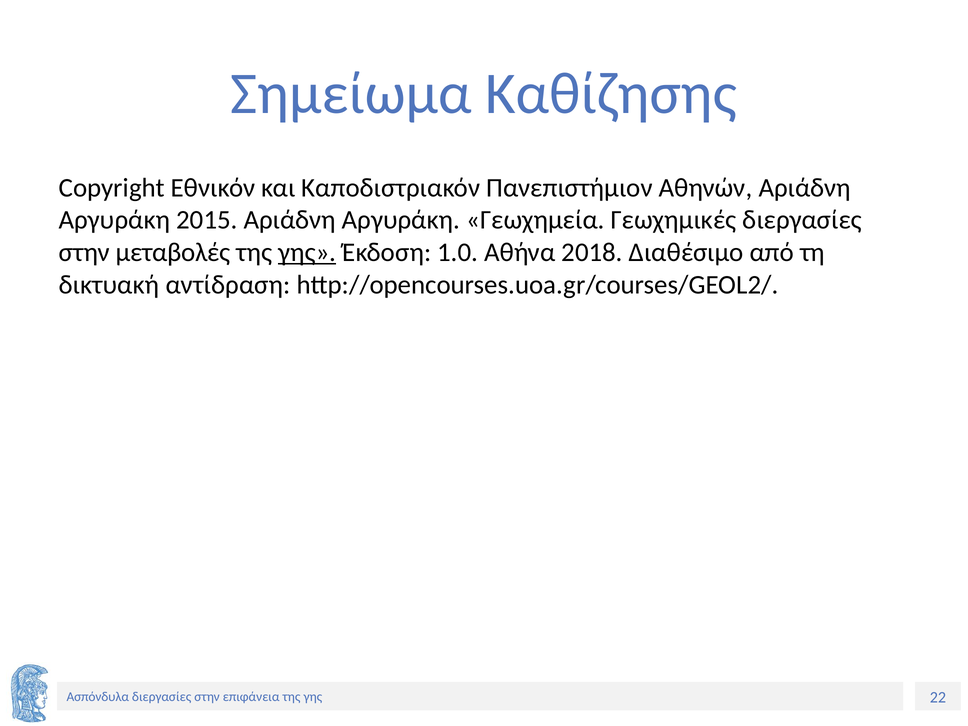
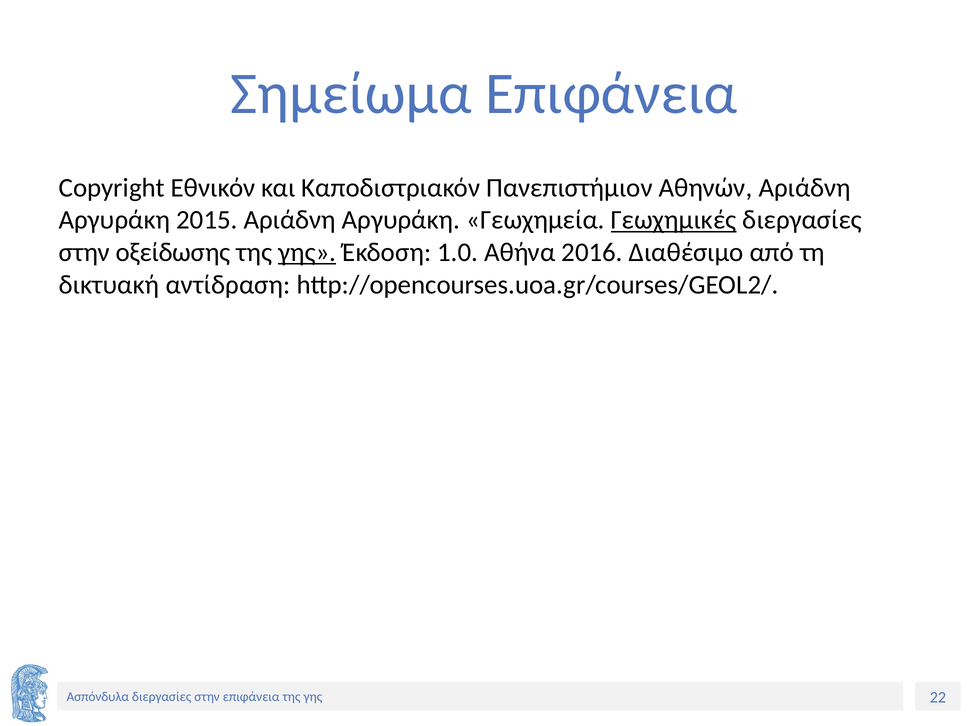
Σημείωμα Καθίζησης: Καθίζησης -> Επιφάνεια
Γεωχημικές underline: none -> present
μεταβολές: μεταβολές -> οξείδωσης
2018: 2018 -> 2016
